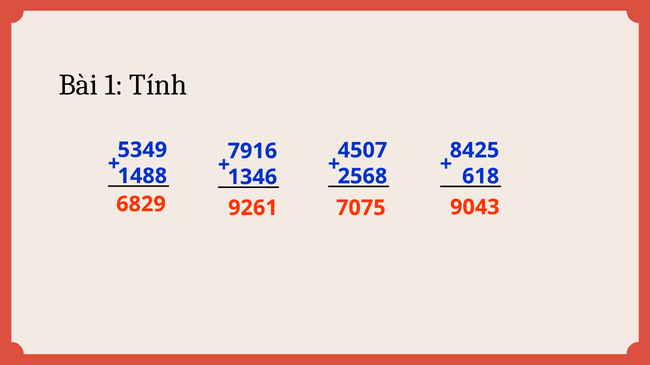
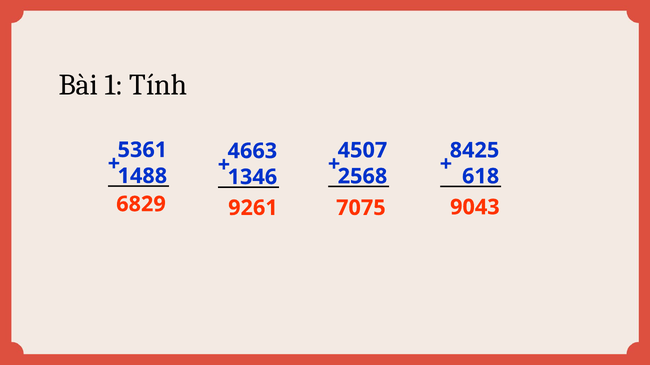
5349: 5349 -> 5361
7916: 7916 -> 4663
